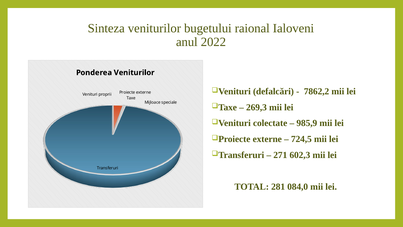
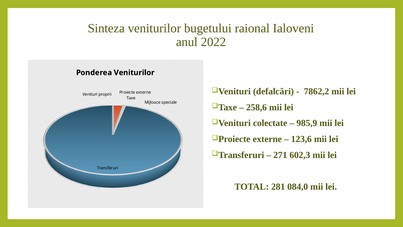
269,3: 269,3 -> 258,6
724,5: 724,5 -> 123,6
